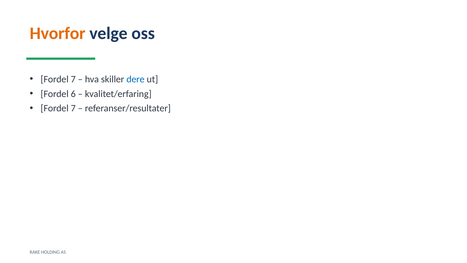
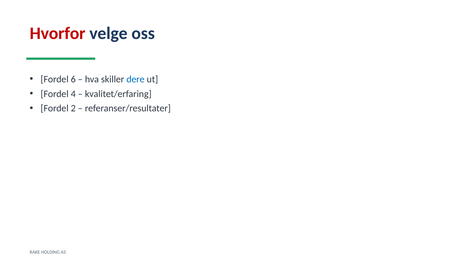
Hvorfor colour: orange -> red
7 at (73, 79): 7 -> 6
6: 6 -> 4
7 at (73, 108): 7 -> 2
